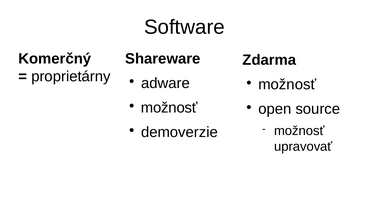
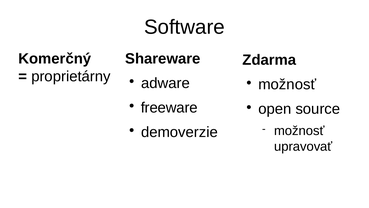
možnosť at (169, 107): možnosť -> freeware
